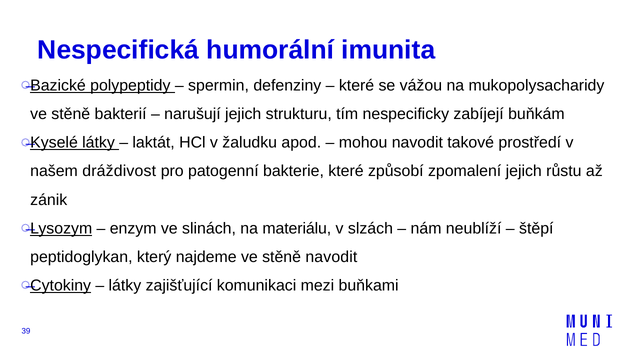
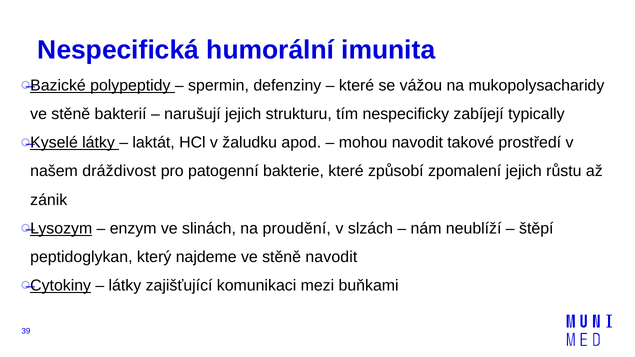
buňkám: buňkám -> typically
materiálu: materiálu -> proudění
